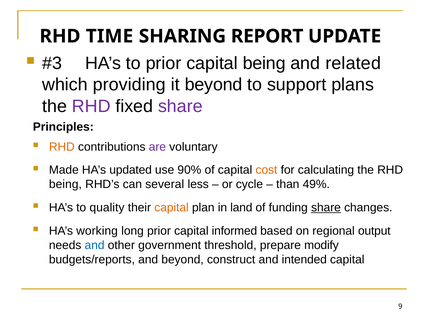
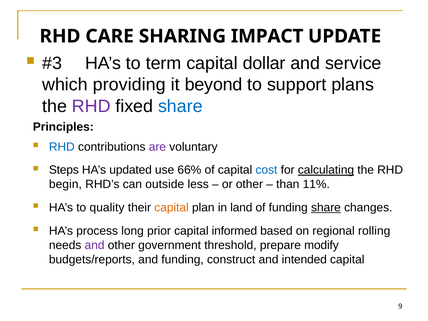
TIME: TIME -> CARE
REPORT: REPORT -> IMPACT
to prior: prior -> term
capital being: being -> dollar
related: related -> service
share at (180, 106) colour: purple -> blue
RHD at (62, 147) colour: orange -> blue
Made: Made -> Steps
90%: 90% -> 66%
cost colour: orange -> blue
calculating underline: none -> present
being at (65, 184): being -> begin
several: several -> outside
or cycle: cycle -> other
49%: 49% -> 11%
working: working -> process
output: output -> rolling
and at (95, 245) colour: blue -> purple
and beyond: beyond -> funding
